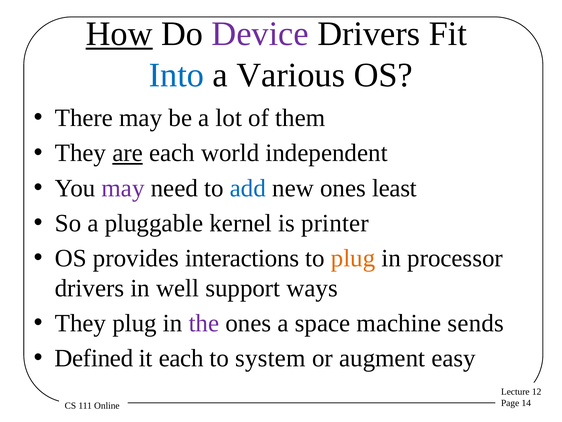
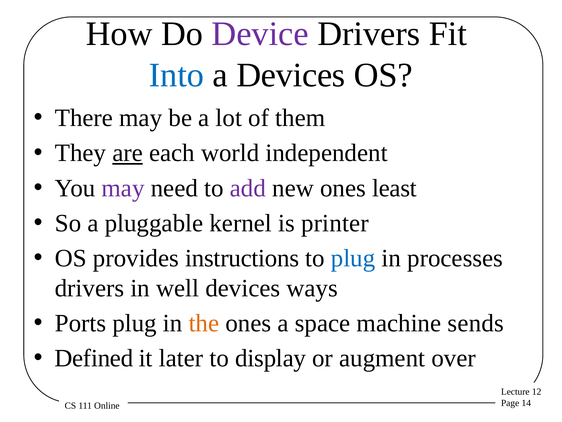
How underline: present -> none
a Various: Various -> Devices
add colour: blue -> purple
interactions: interactions -> instructions
plug at (353, 258) colour: orange -> blue
processor: processor -> processes
well support: support -> devices
They at (80, 323): They -> Ports
the colour: purple -> orange
it each: each -> later
system: system -> display
easy: easy -> over
